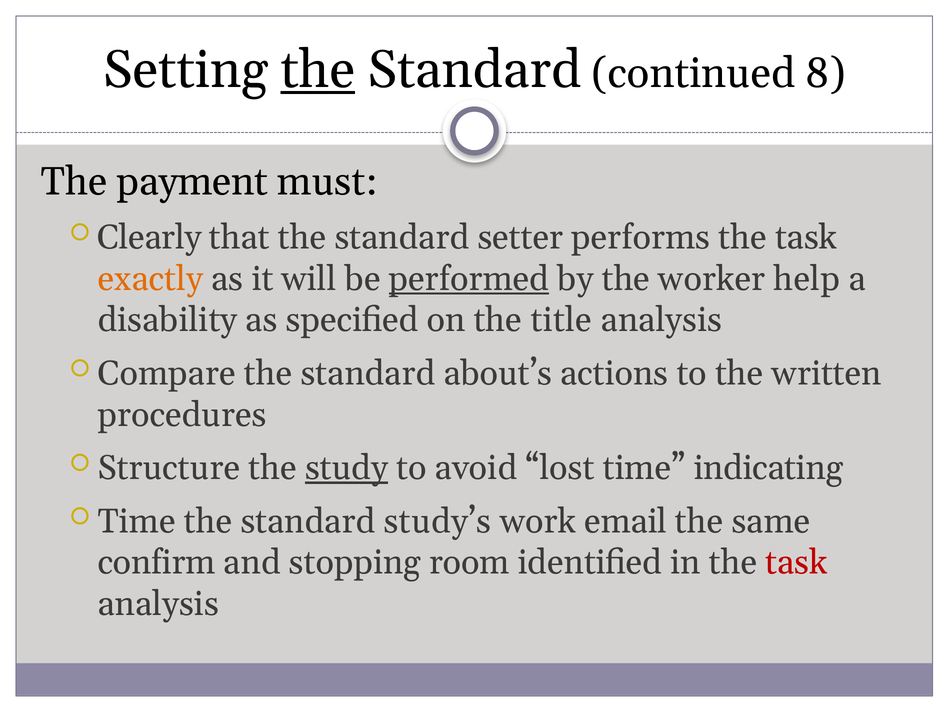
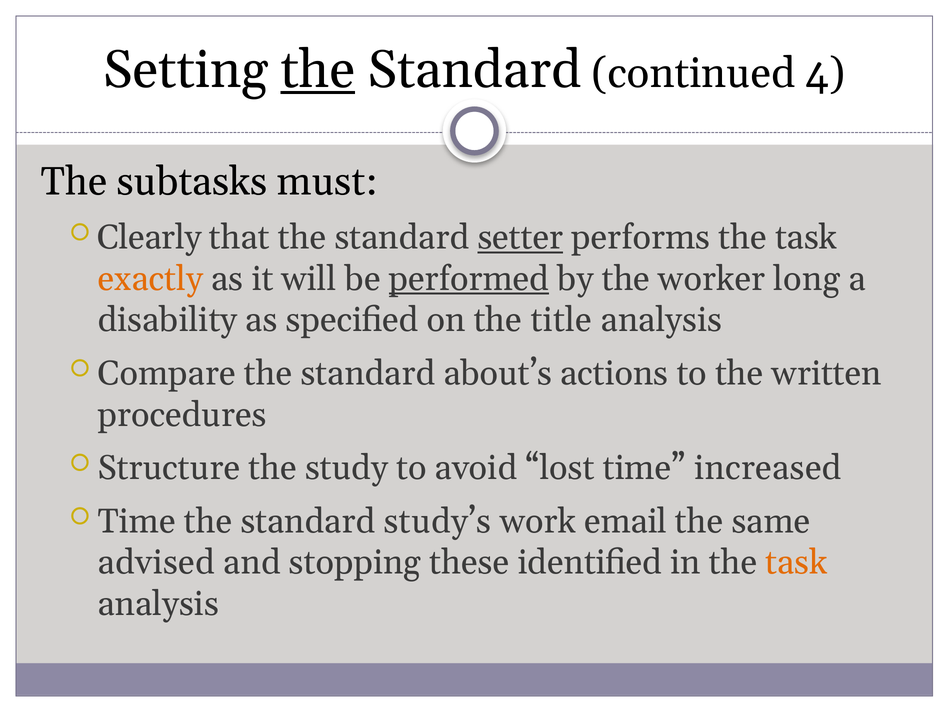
8: 8 -> 4
payment: payment -> subtasks
setter underline: none -> present
help: help -> long
study underline: present -> none
indicating: indicating -> increased
confirm: confirm -> advised
room: room -> these
task at (797, 562) colour: red -> orange
